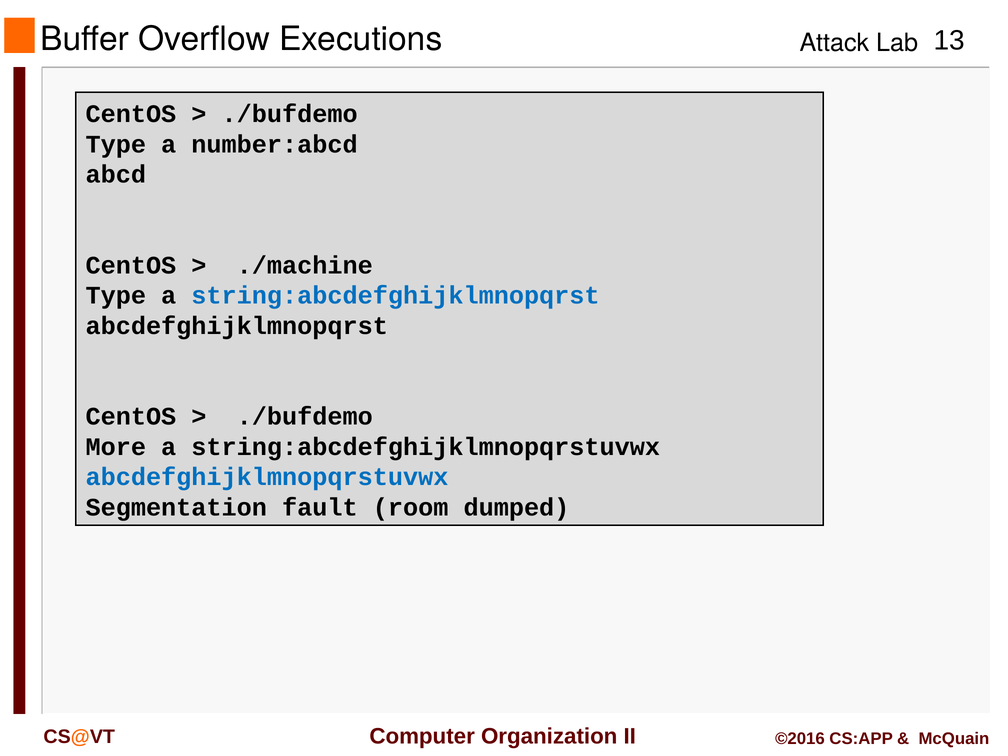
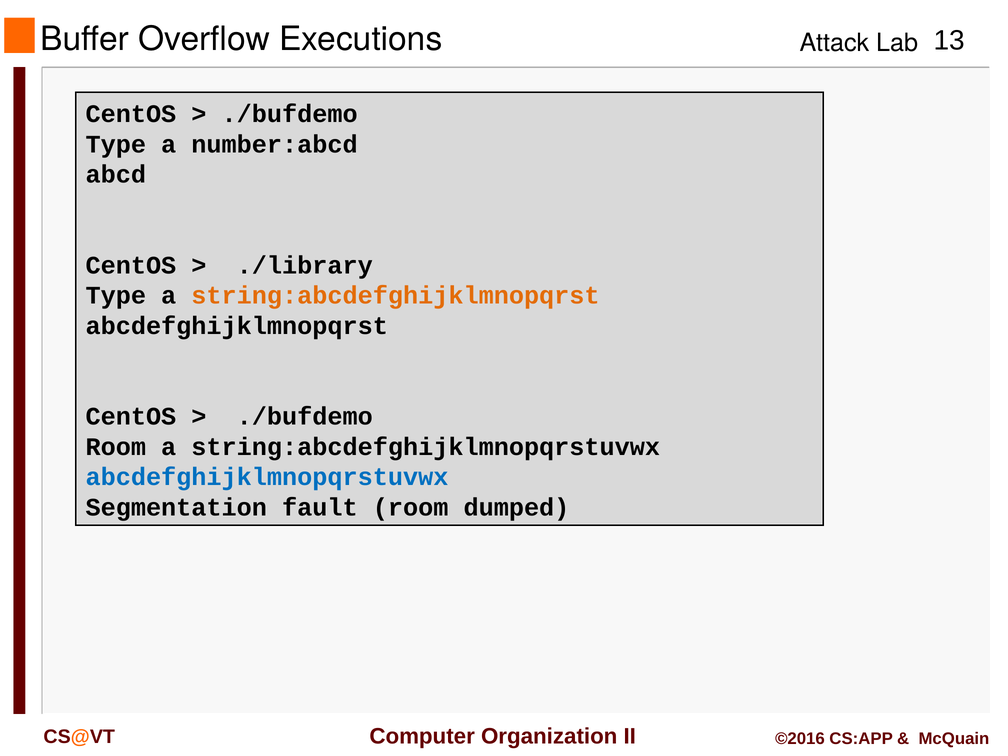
./machine: ./machine -> ./library
string:abcdefghijklmnopqrst colour: blue -> orange
More at (116, 447): More -> Room
